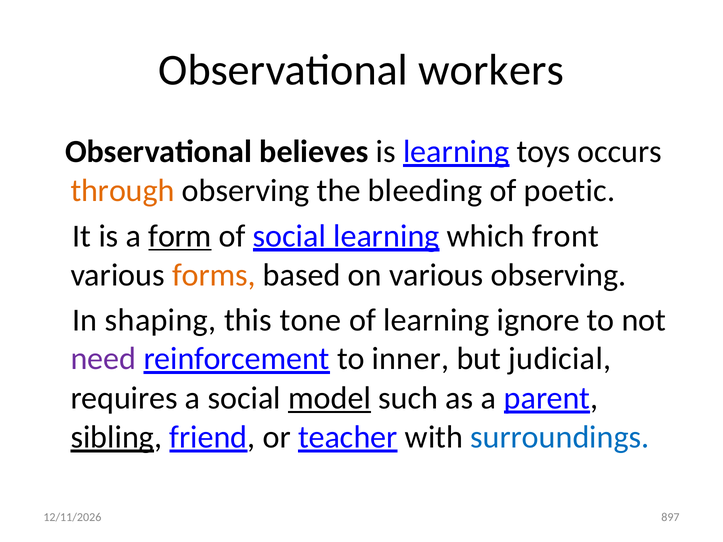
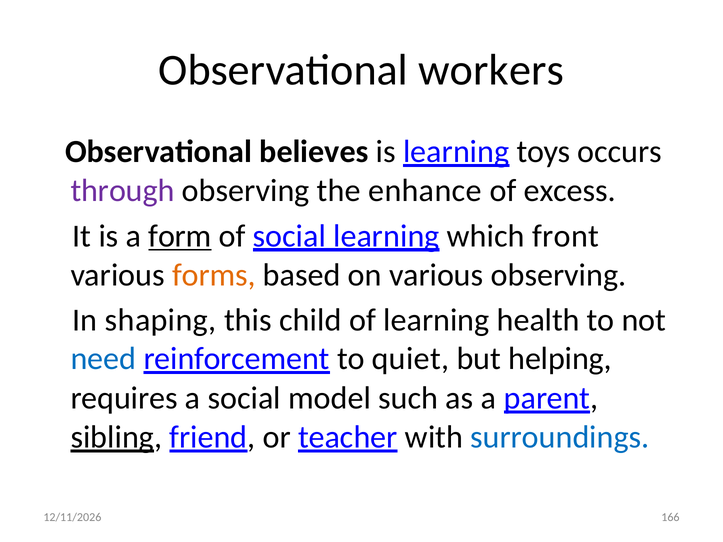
through colour: orange -> purple
bleeding: bleeding -> enhance
poetic: poetic -> excess
tone: tone -> child
ignore: ignore -> health
need colour: purple -> blue
inner: inner -> quiet
judicial: judicial -> helping
model underline: present -> none
897: 897 -> 166
